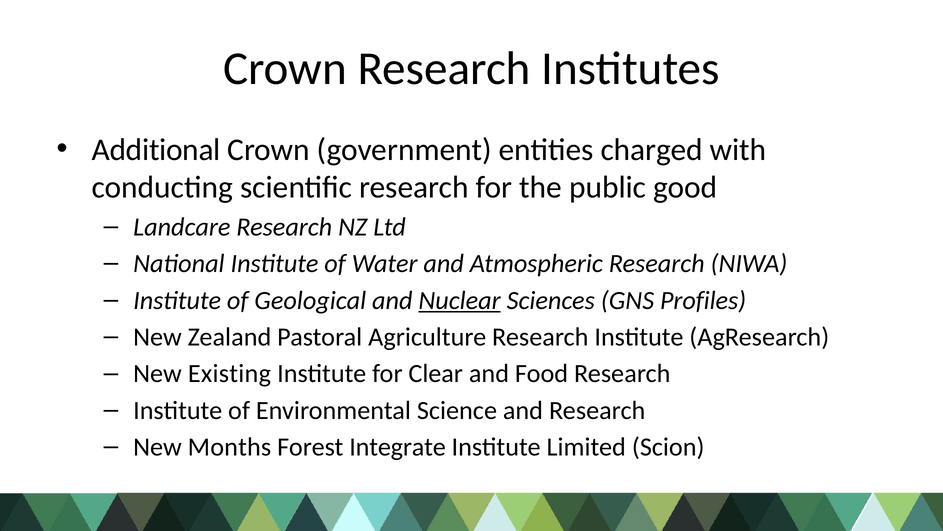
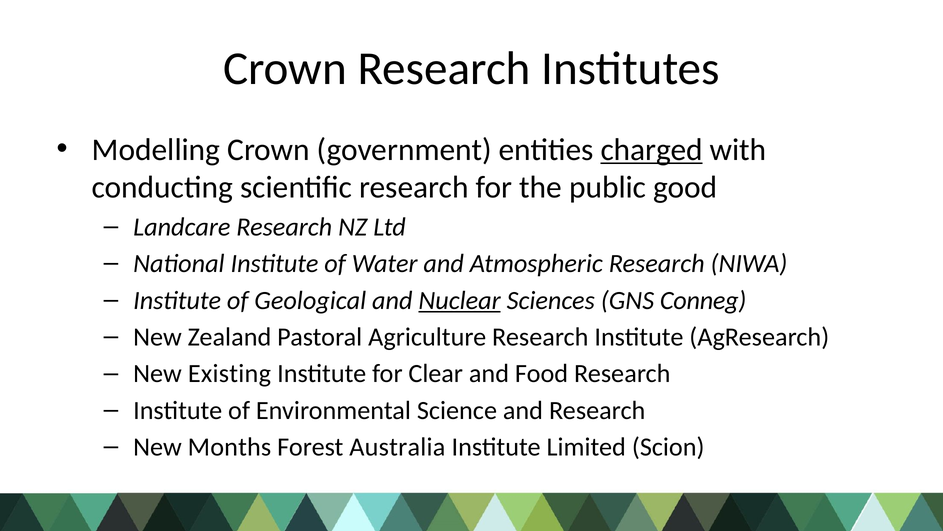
Additional: Additional -> Modelling
charged underline: none -> present
Profiles: Profiles -> Conneg
Integrate: Integrate -> Australia
